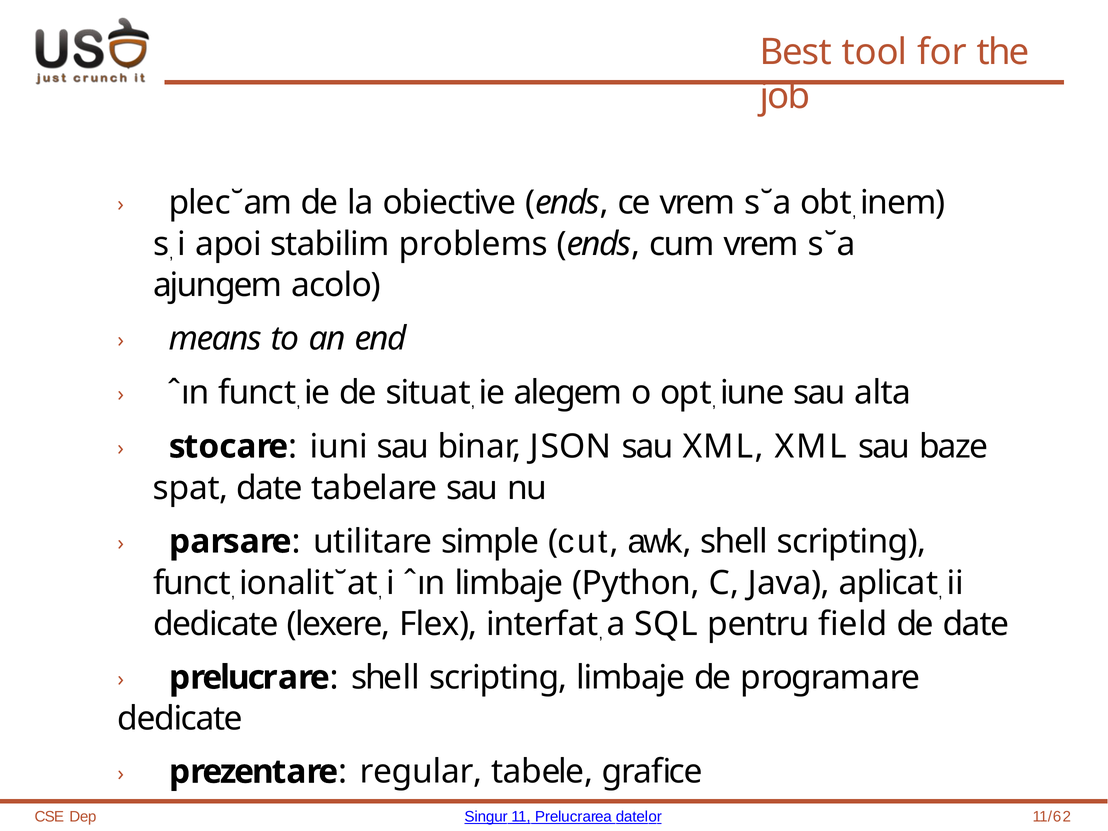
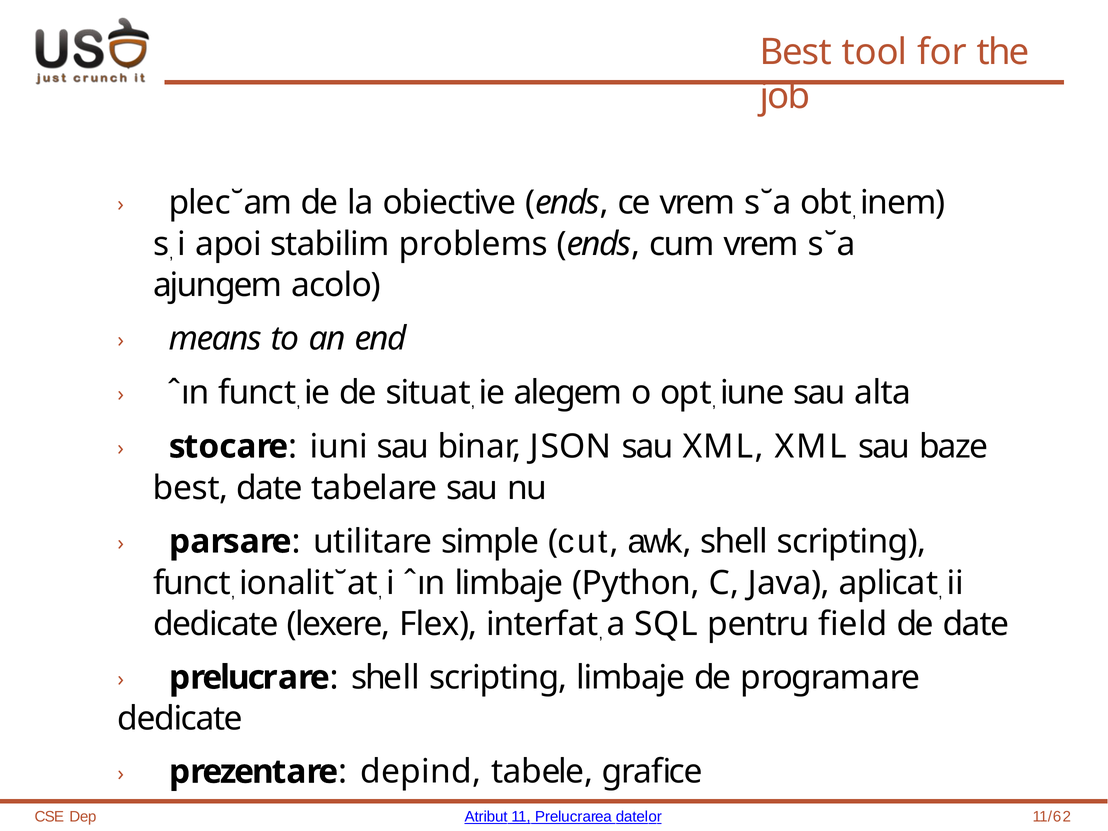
spat at (191, 489): spat -> best
regular: regular -> depind
Singur: Singur -> Atribut
